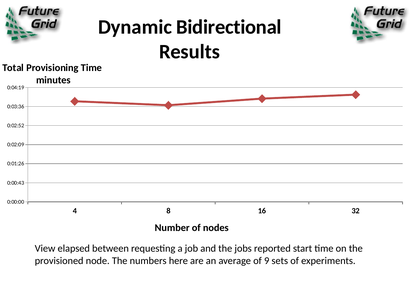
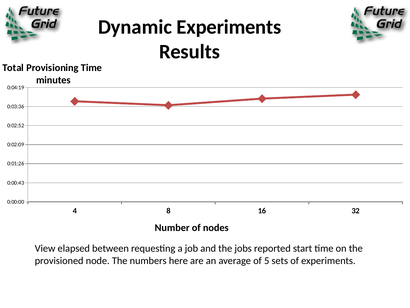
Dynamic Bidirectional: Bidirectional -> Experiments
9: 9 -> 5
